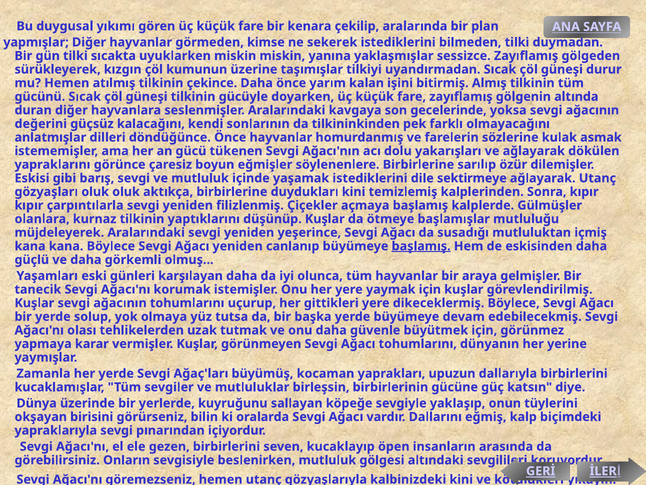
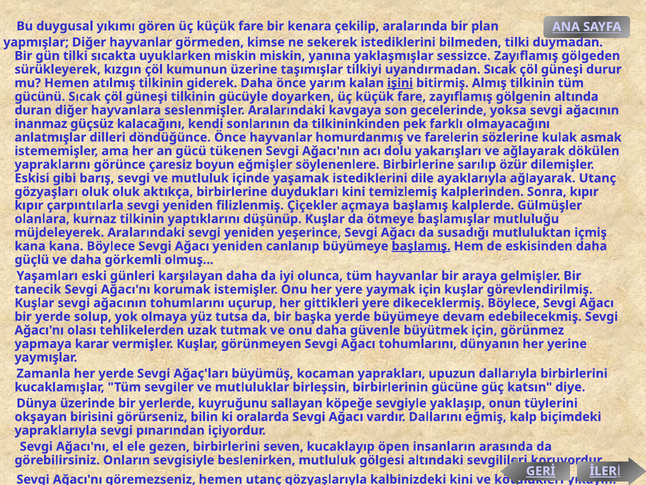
çekince: çekince -> giderek
işini underline: none -> present
değerini: değerini -> inanmaz
sektirmeye: sektirmeye -> ayaklarıyla
